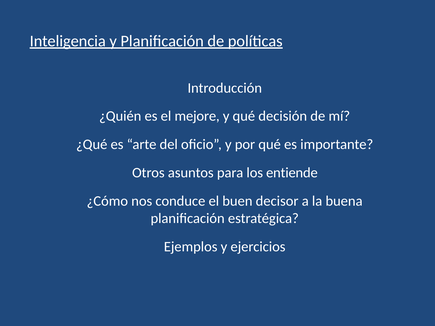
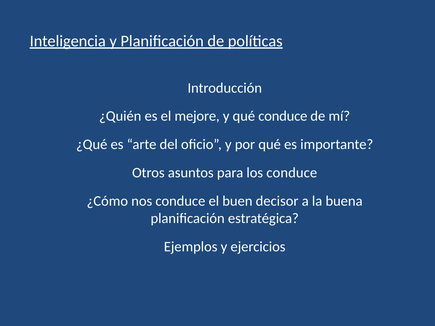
qué decisión: decisión -> conduce
los entiende: entiende -> conduce
